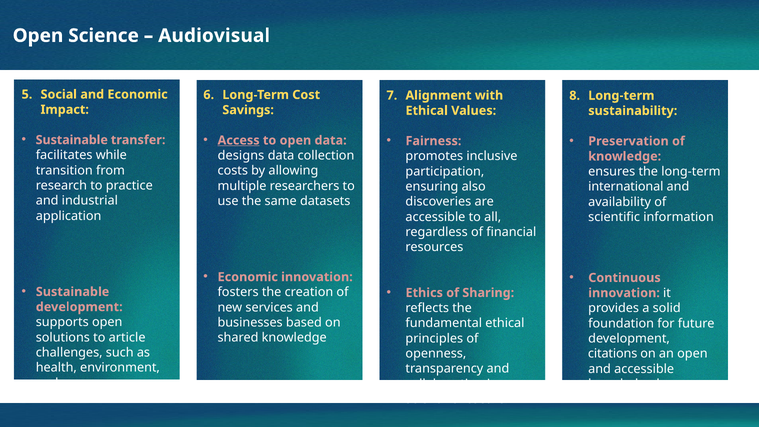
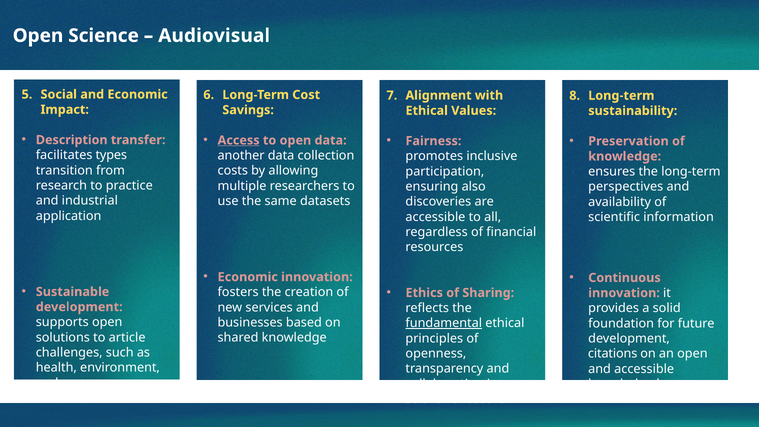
Sustainable at (72, 140): Sustainable -> Description
while: while -> types
designs: designs -> another
international: international -> perspectives
fundamental underline: none -> present
